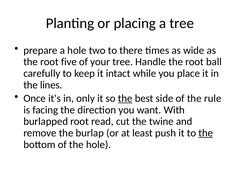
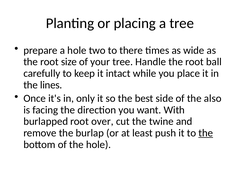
five: five -> size
the at (125, 98) underline: present -> none
rule: rule -> also
read: read -> over
